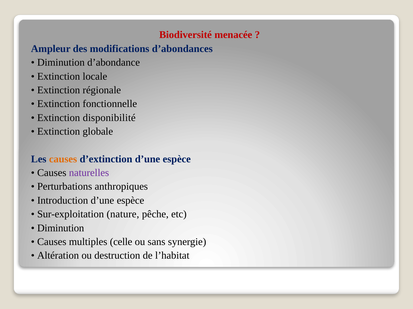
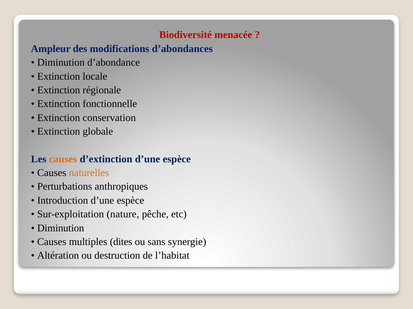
disponibilité: disponibilité -> conservation
naturelles colour: purple -> orange
celle: celle -> dites
